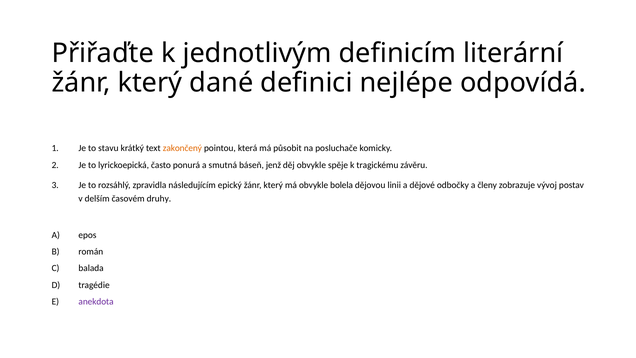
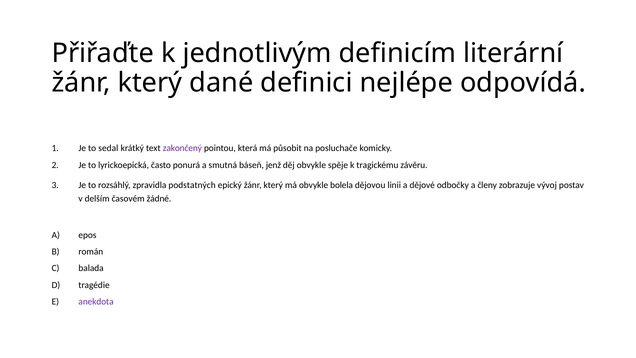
stavu: stavu -> sedal
zakončený colour: orange -> purple
následujícím: následujícím -> podstatných
druhy: druhy -> žádné
